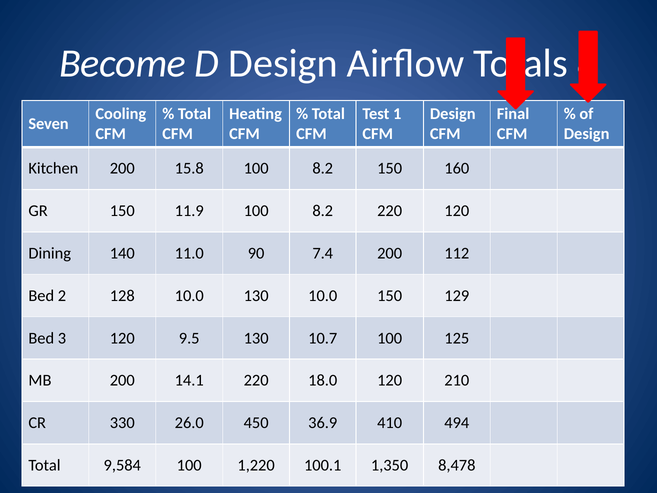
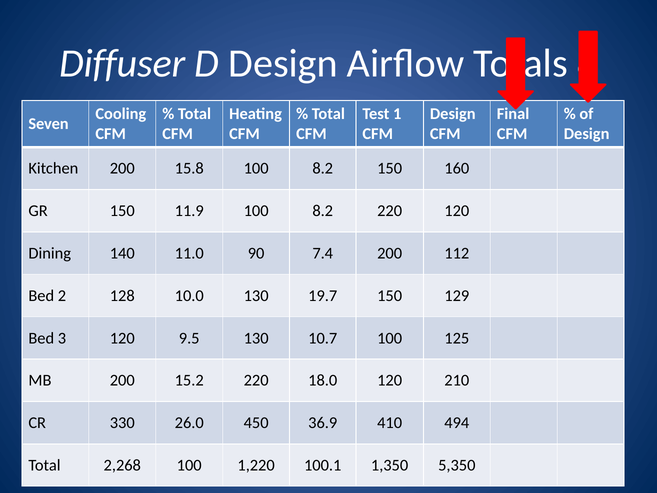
Become: Become -> Diffuser
130 10.0: 10.0 -> 19.7
14.1: 14.1 -> 15.2
9,584: 9,584 -> 2,268
8,478: 8,478 -> 5,350
